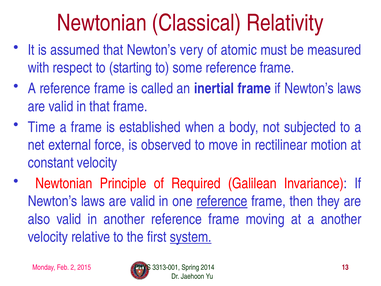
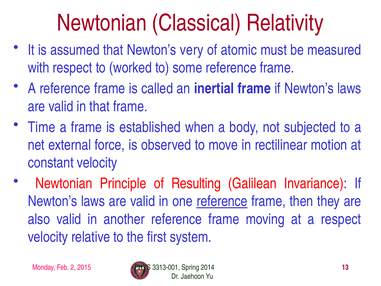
starting: starting -> worked
Required: Required -> Resulting
a another: another -> respect
system underline: present -> none
